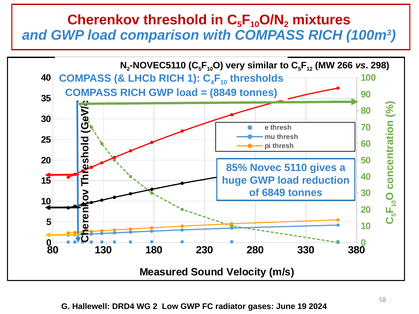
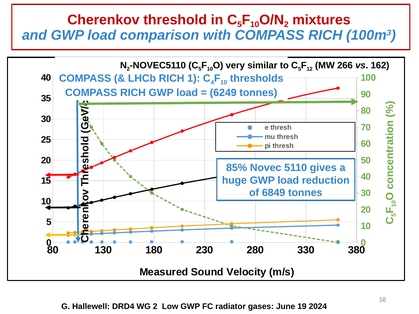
298: 298 -> 162
8849: 8849 -> 6249
